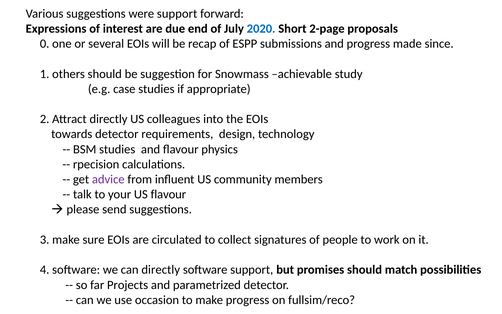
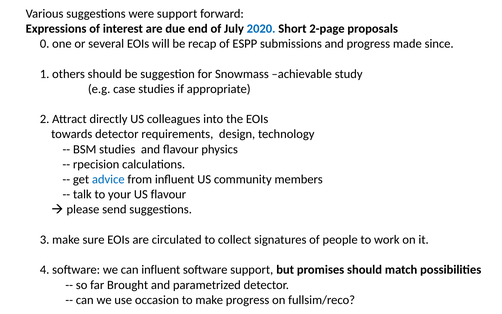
advice colour: purple -> blue
can directly: directly -> influent
Projects: Projects -> Brought
